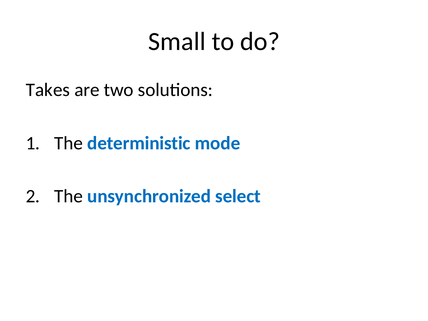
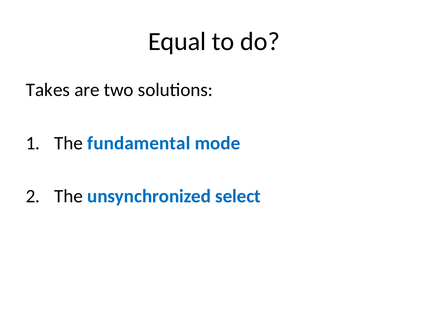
Small: Small -> Equal
deterministic: deterministic -> fundamental
